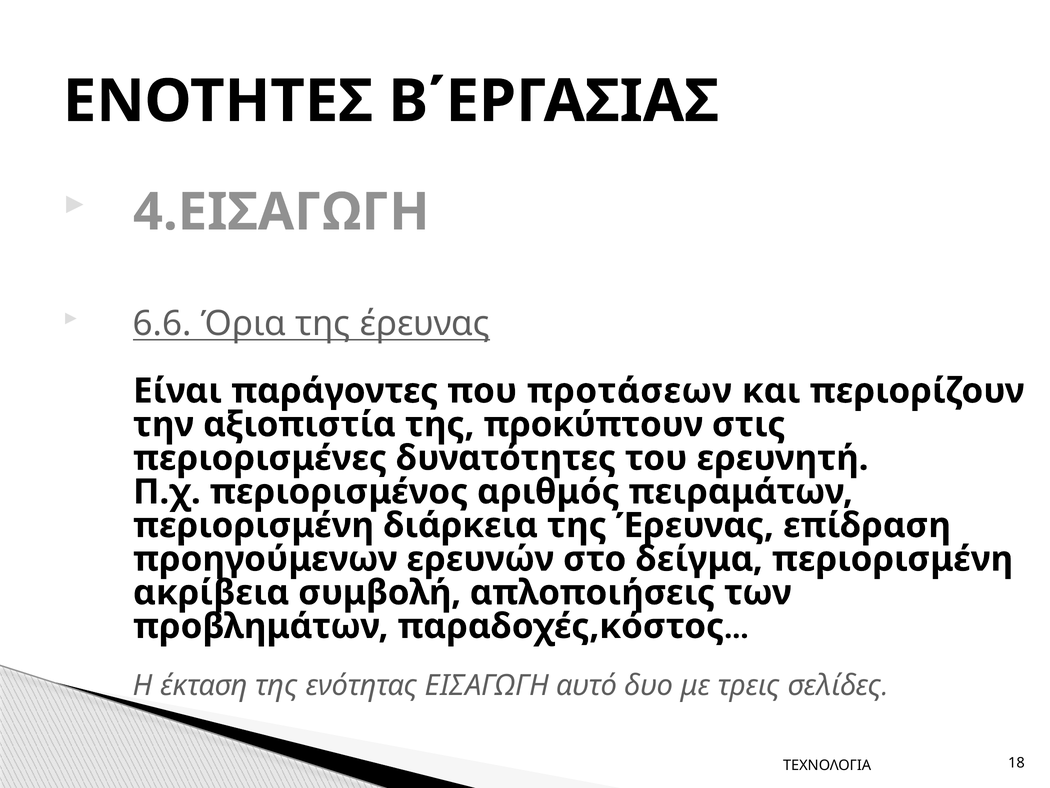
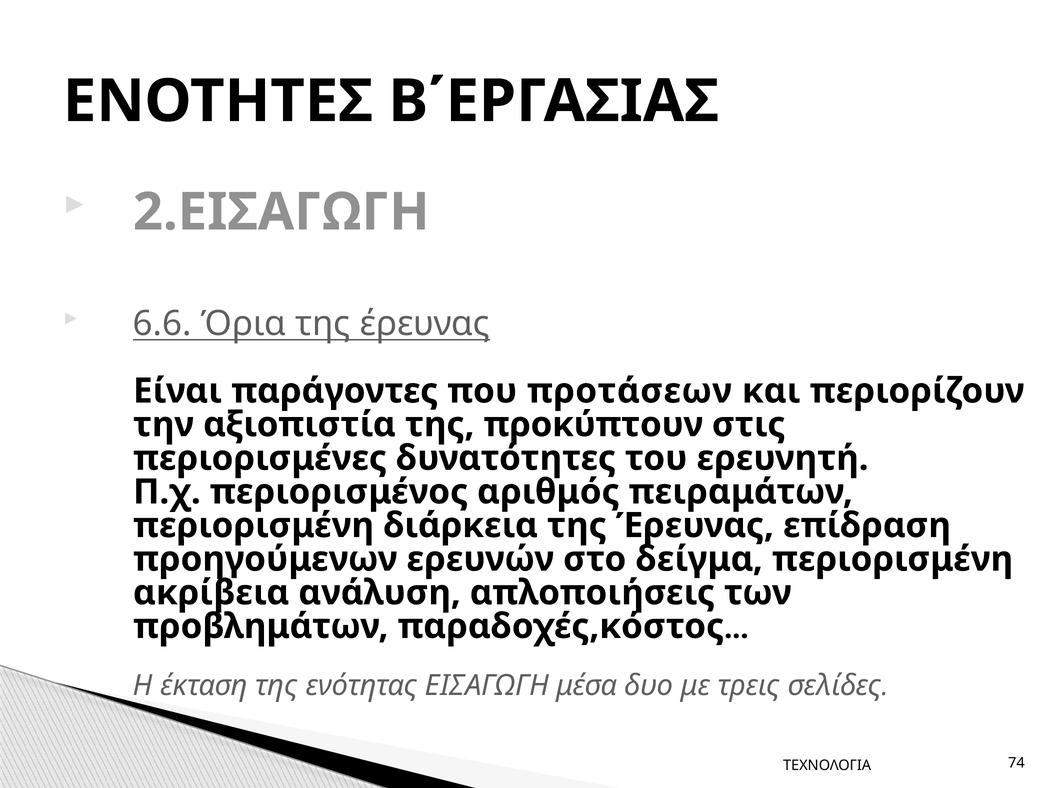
4.ΕΙΣΑΓΩΓΗ: 4.ΕΙΣΑΓΩΓΗ -> 2.ΕΙΣΑΓΩΓΗ
συμβολή: συμβολή -> ανάλυση
αυτό: αυτό -> μέσα
18: 18 -> 74
